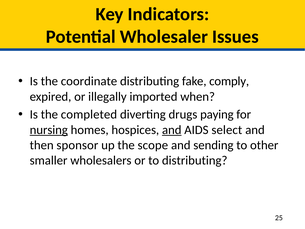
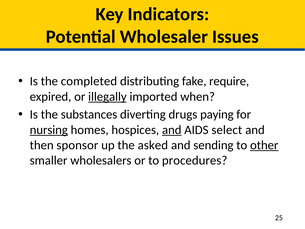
coordinate: coordinate -> completed
comply: comply -> require
illegally underline: none -> present
completed: completed -> substances
scope: scope -> asked
other underline: none -> present
to distributing: distributing -> procedures
